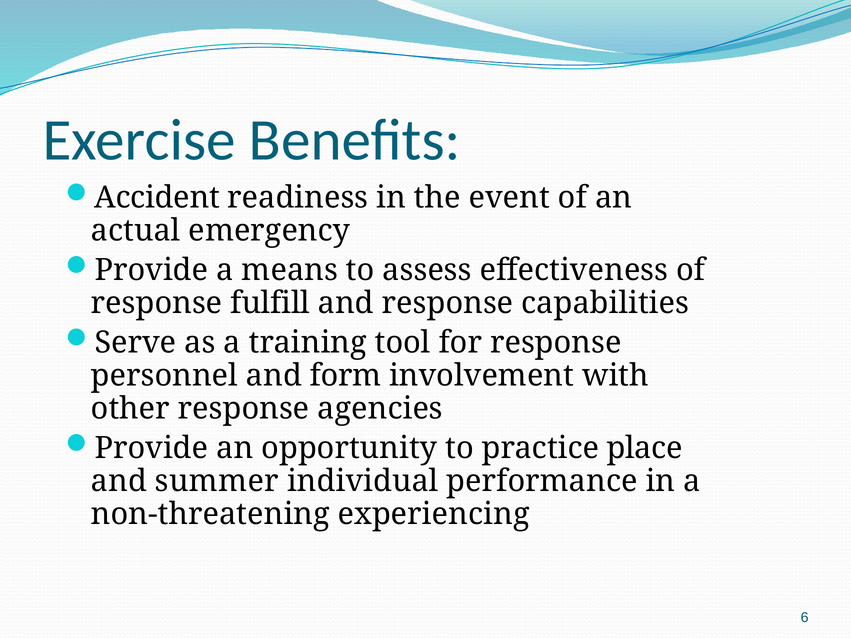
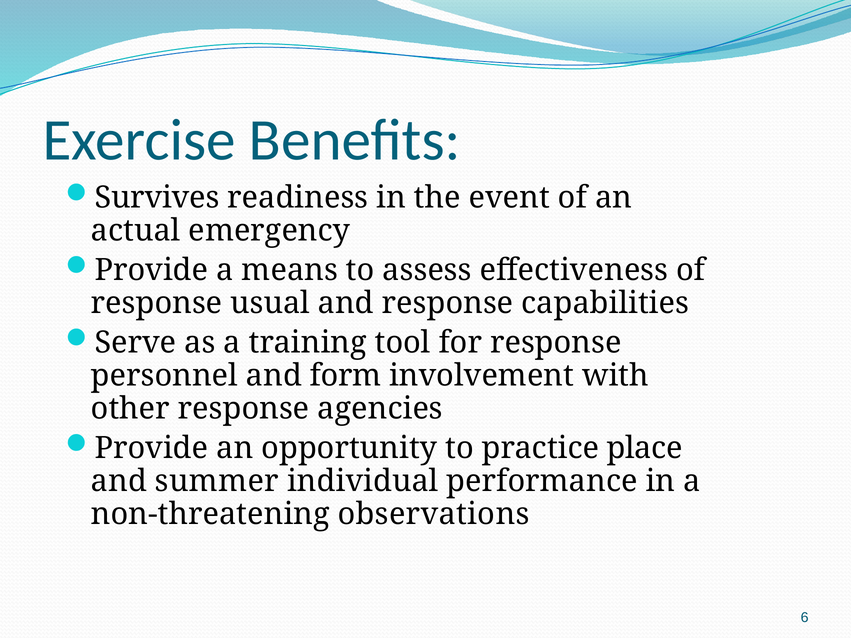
Accident: Accident -> Survives
fulfill: fulfill -> usual
experiencing: experiencing -> observations
